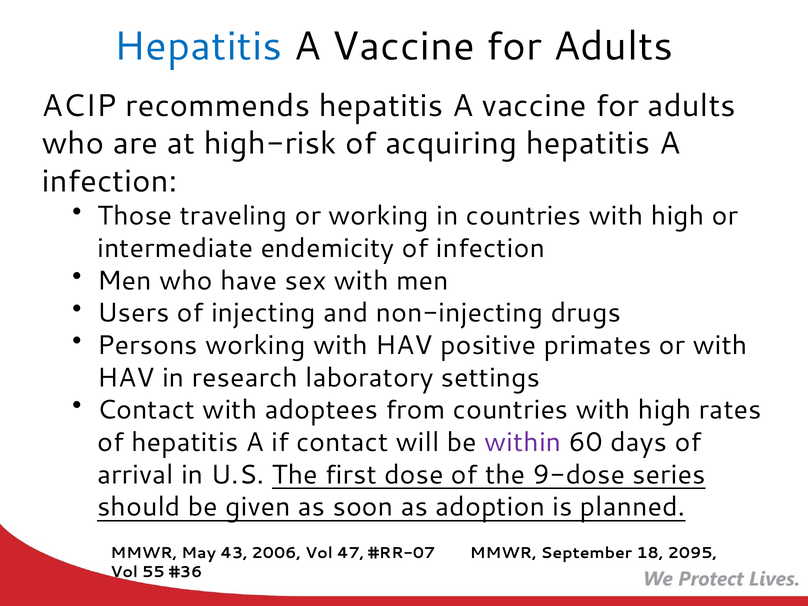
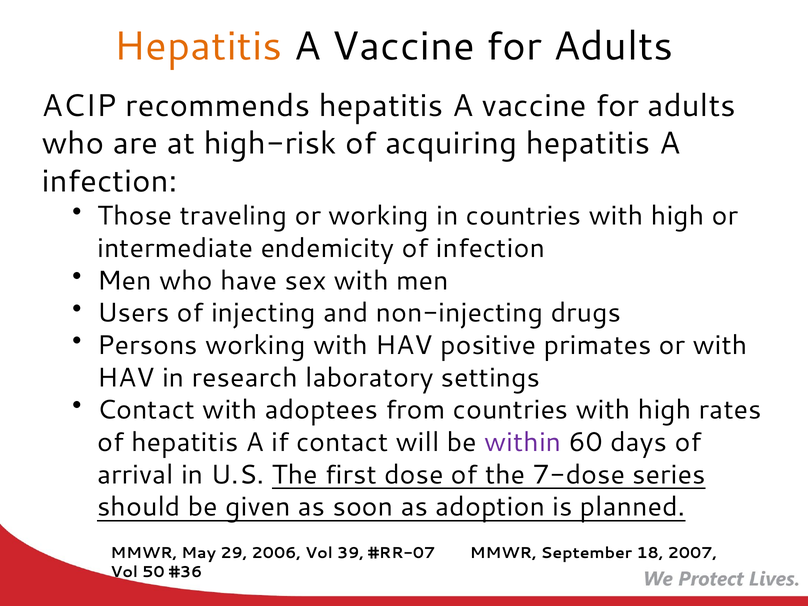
Hepatitis at (198, 47) colour: blue -> orange
9-dose: 9-dose -> 7-dose
43: 43 -> 29
47: 47 -> 39
2095: 2095 -> 2007
55: 55 -> 50
